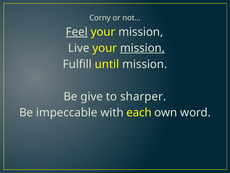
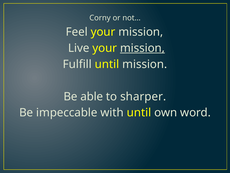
Feel underline: present -> none
give: give -> able
with each: each -> until
